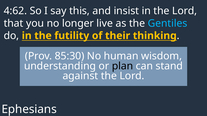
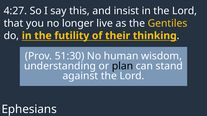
4:62: 4:62 -> 4:27
Gentiles colour: light blue -> yellow
85:30: 85:30 -> 51:30
